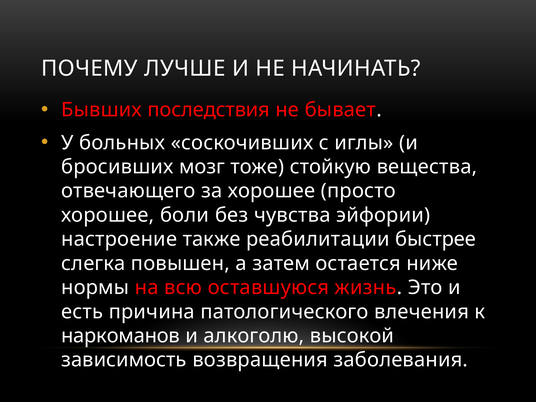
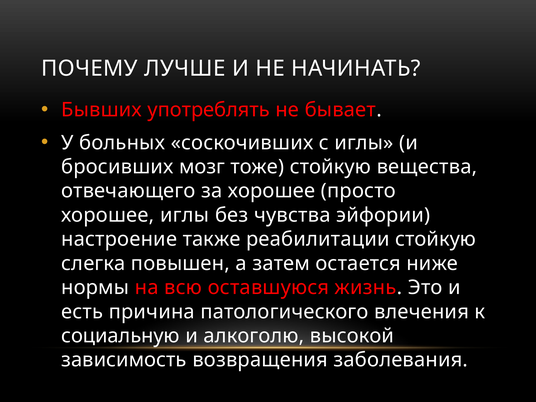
последствия: последствия -> употреблять
хорошее боли: боли -> иглы
реабилитации быстрее: быстрее -> стойкую
наркоманов: наркоманов -> социальную
